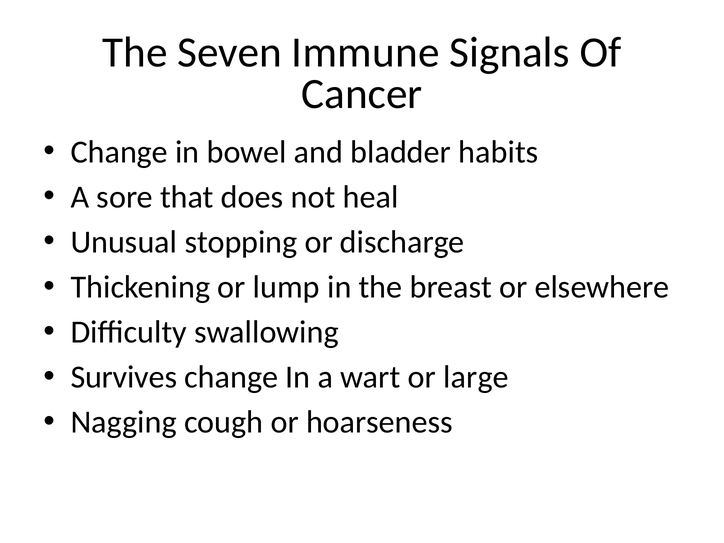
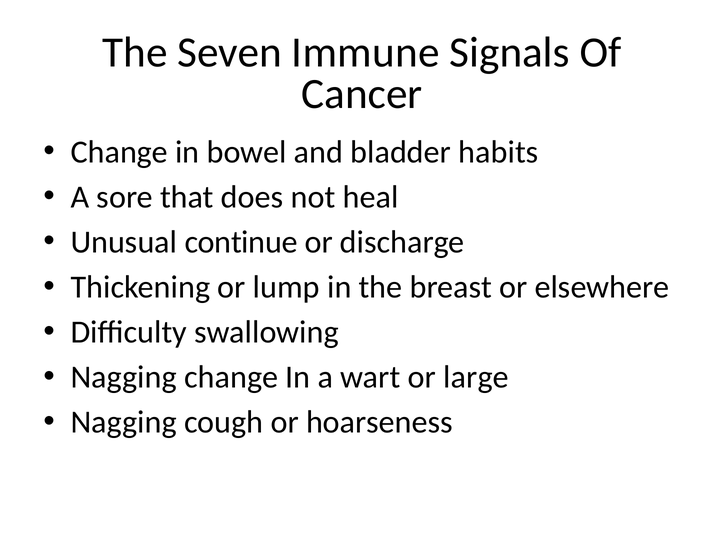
stopping: stopping -> continue
Survives at (124, 377): Survives -> Nagging
